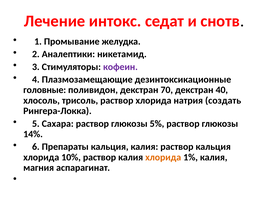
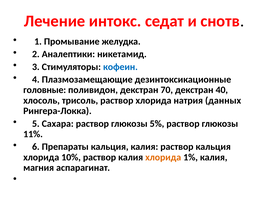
кофеин colour: purple -> blue
создать: создать -> данных
14%: 14% -> 11%
